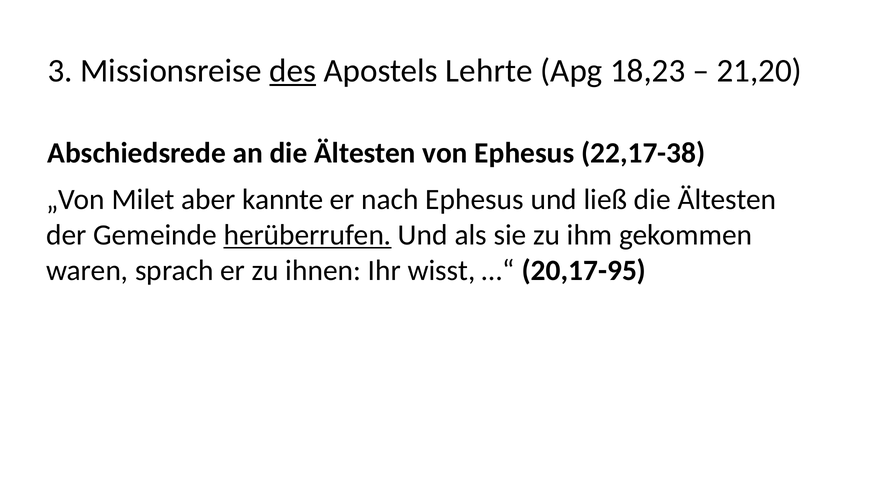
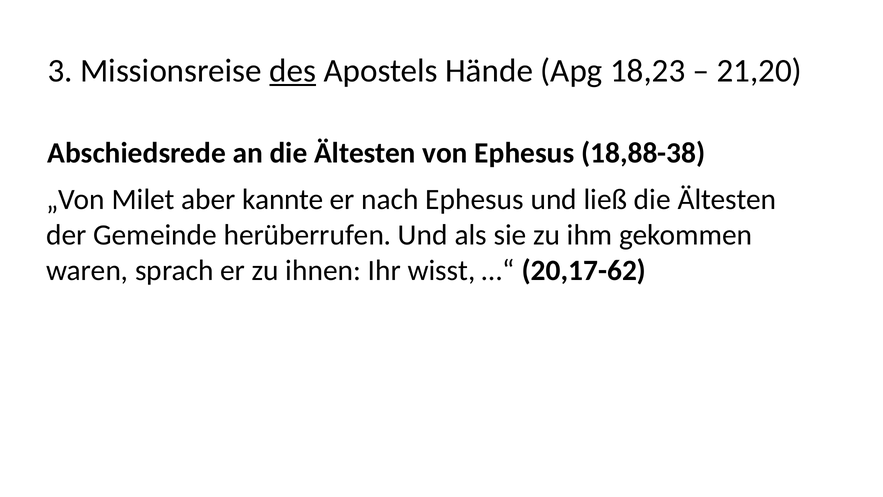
Lehrte: Lehrte -> Hände
22,17-38: 22,17-38 -> 18,88-38
herüberrufen underline: present -> none
20,17-95: 20,17-95 -> 20,17-62
